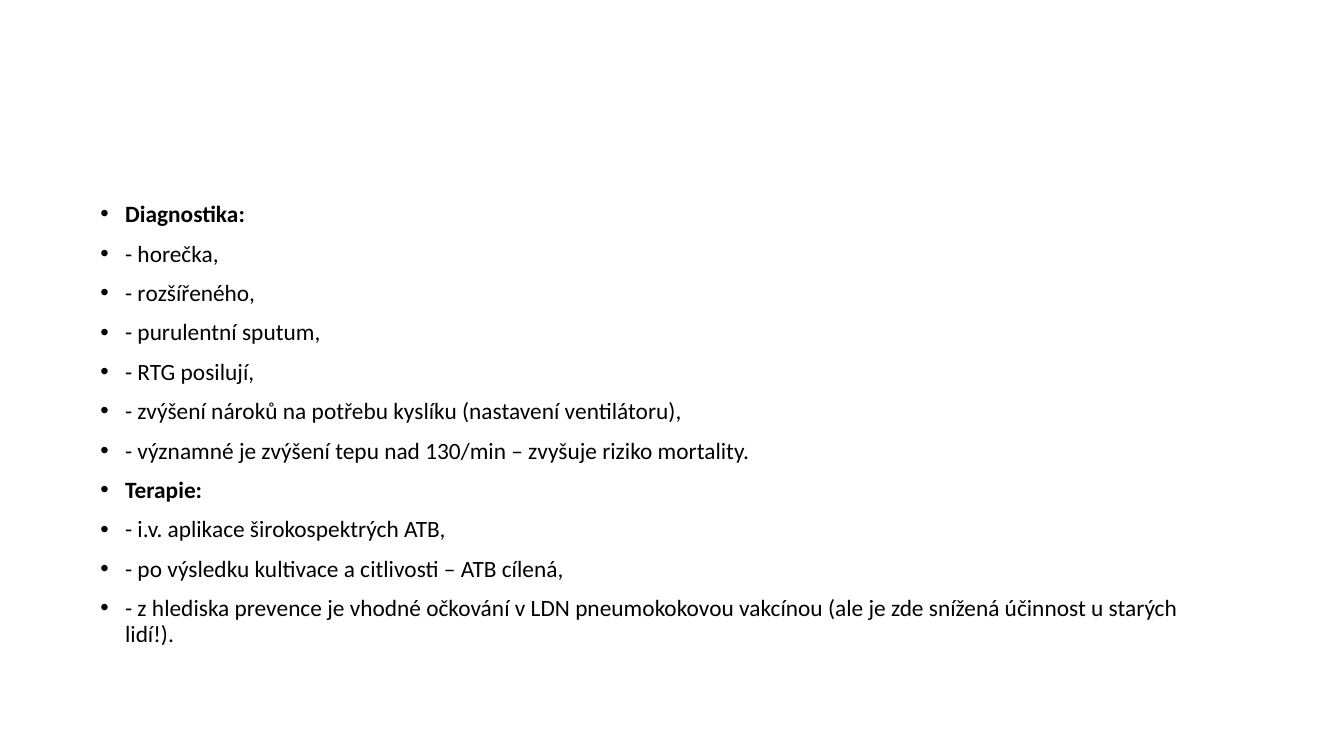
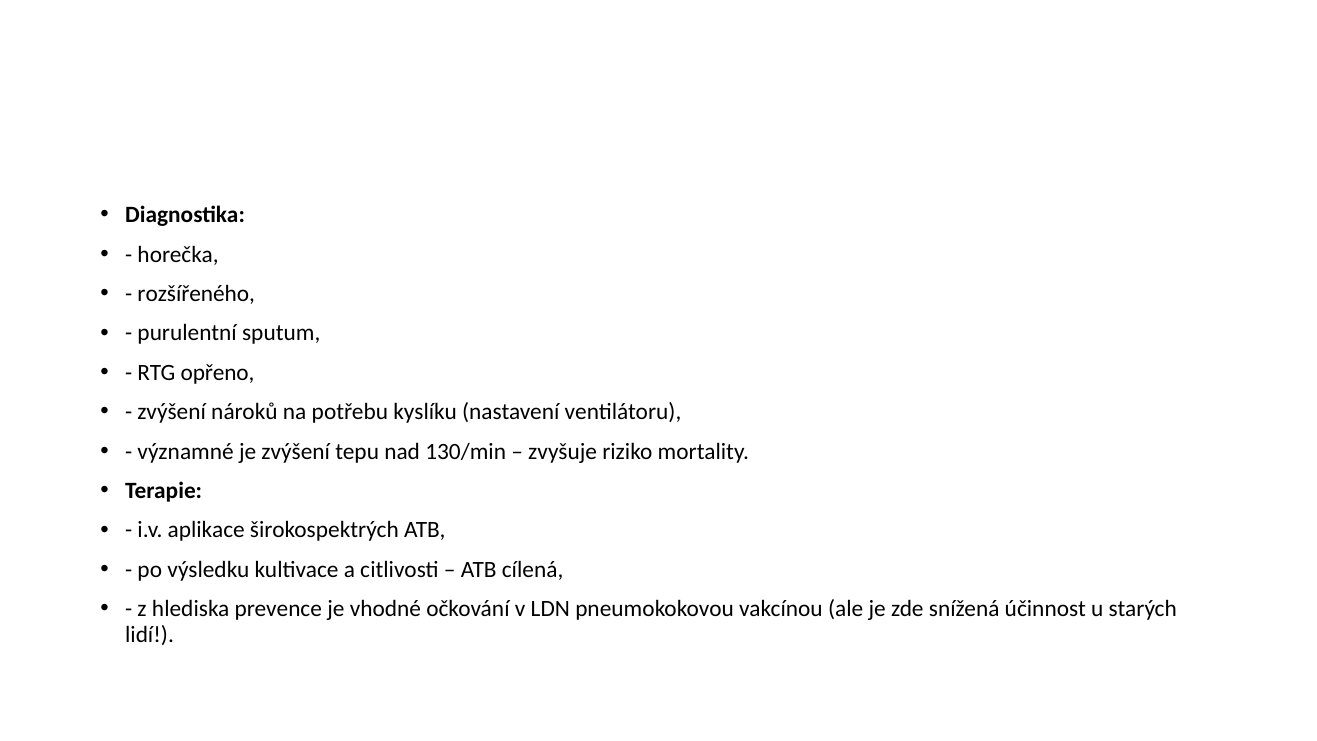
posilují: posilují -> opřeno
